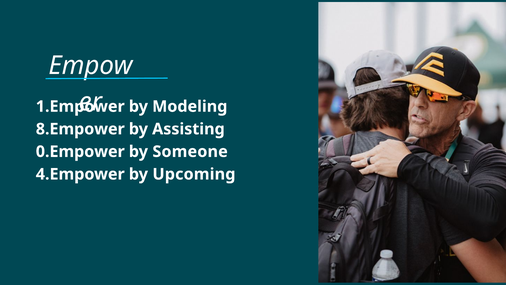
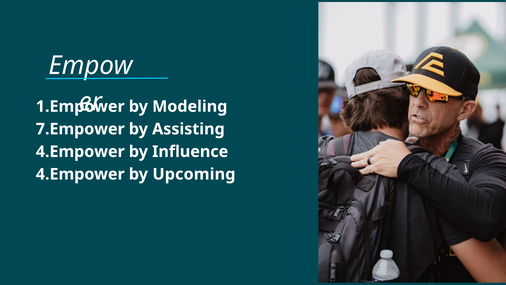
8.Empower: 8.Empower -> 7.Empower
0.Empower at (80, 151): 0.Empower -> 4.Empower
Someone: Someone -> Influence
